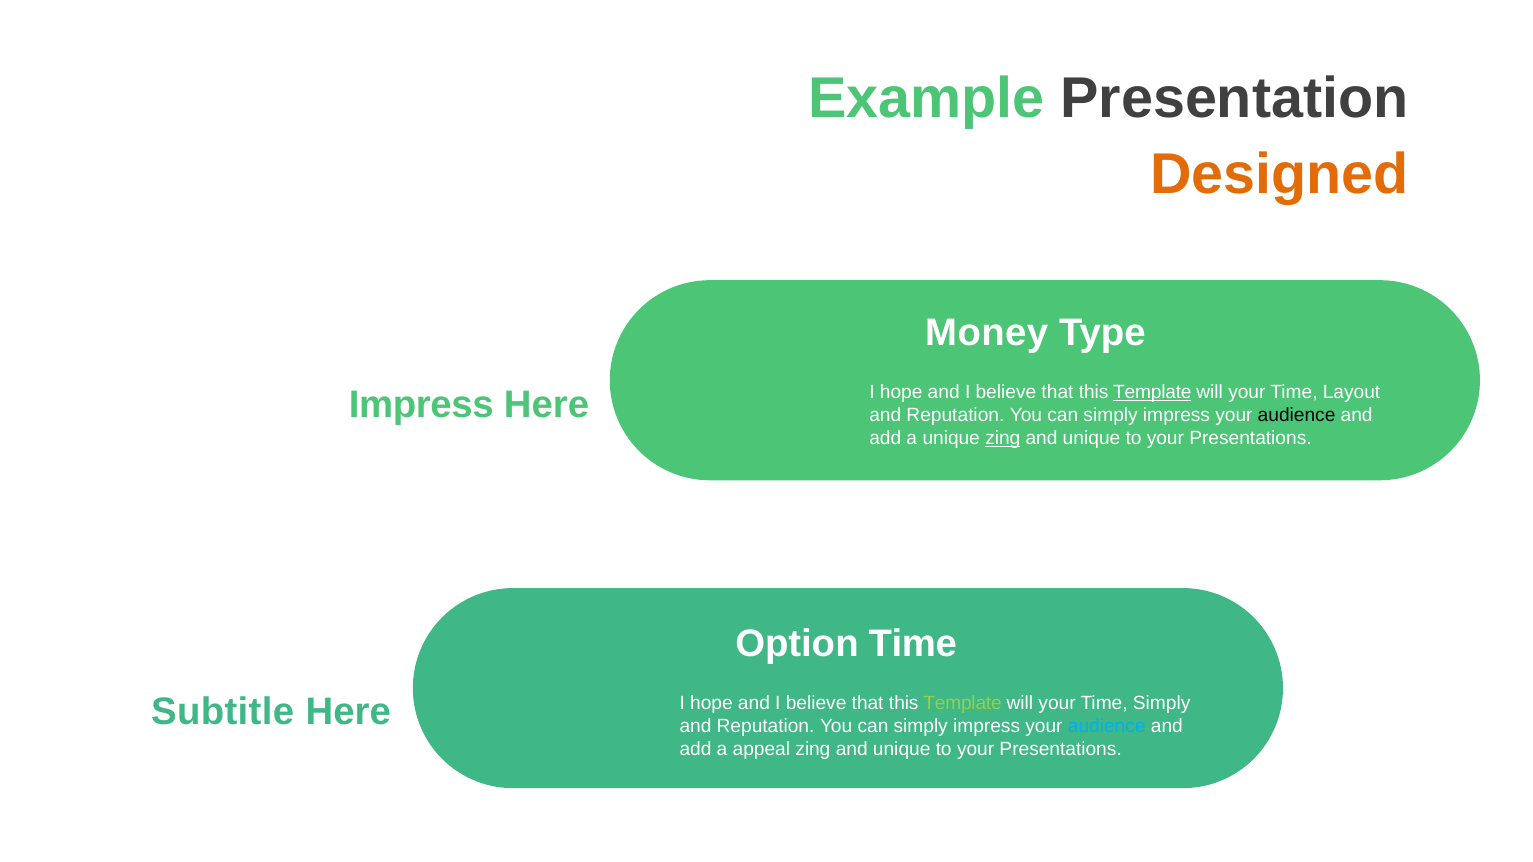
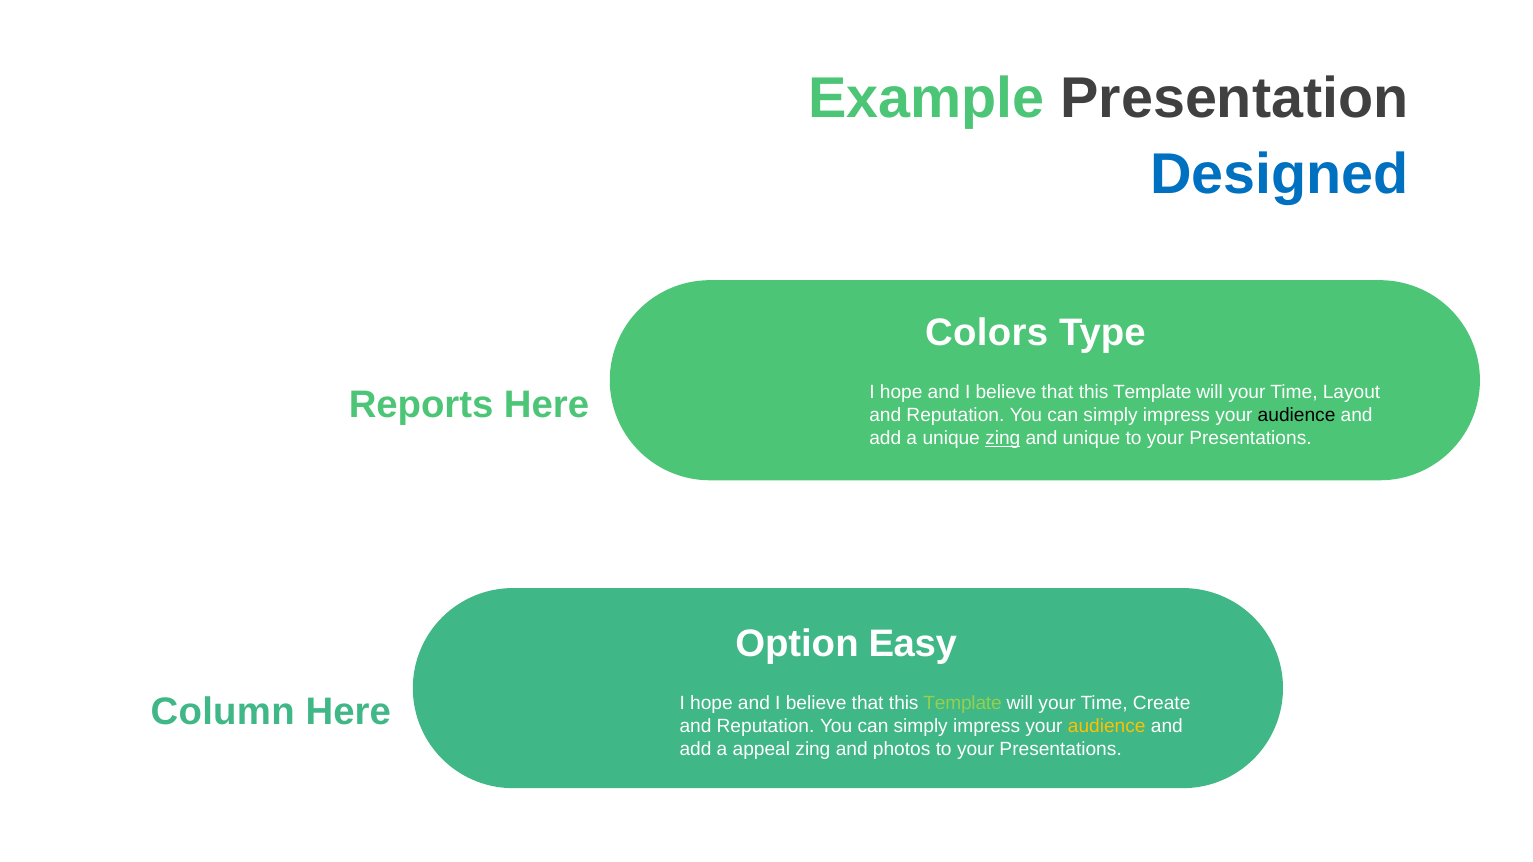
Designed colour: orange -> blue
Money: Money -> Colors
Template at (1152, 393) underline: present -> none
Impress at (421, 405): Impress -> Reports
Option Time: Time -> Easy
Subtitle: Subtitle -> Column
Time Simply: Simply -> Create
audience at (1107, 727) colour: light blue -> yellow
unique at (902, 750): unique -> photos
